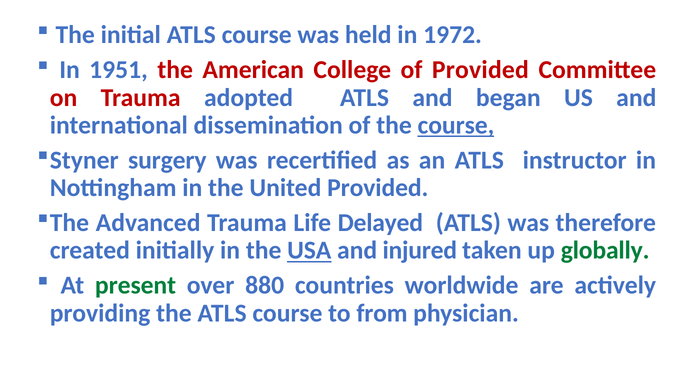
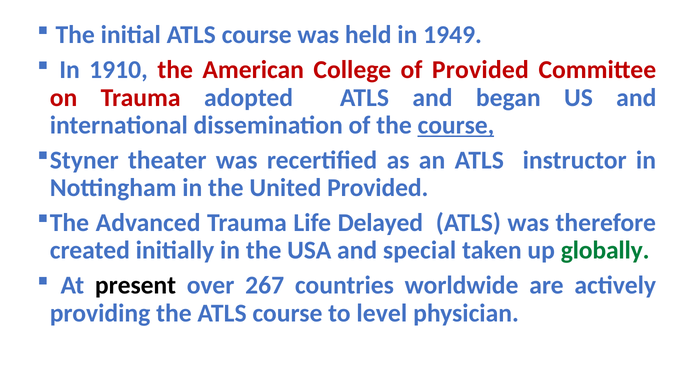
1972: 1972 -> 1949
1951: 1951 -> 1910
surgery: surgery -> theater
USA underline: present -> none
injured: injured -> special
present colour: green -> black
880: 880 -> 267
from: from -> level
